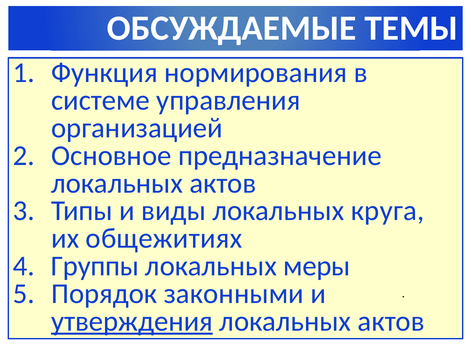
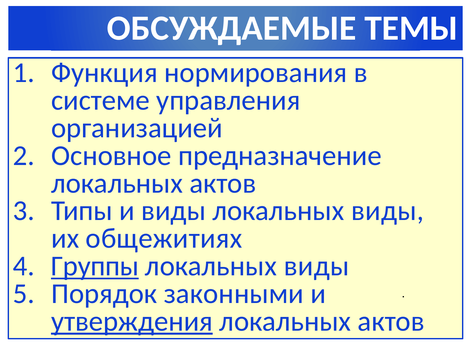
виды локальных круга: круга -> виды
Группы underline: none -> present
меры at (317, 266): меры -> виды
